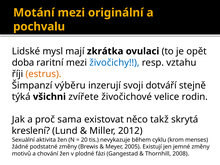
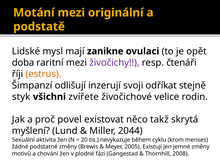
pochvalu: pochvalu -> podstatě
zkrátka: zkrátka -> zanikne
živočichy colour: blue -> purple
vztahu: vztahu -> čtenáři
výběru: výběru -> odlišují
dotváří: dotváří -> odříkat
týká: týká -> styk
sama: sama -> povel
kreslení: kreslení -> myšlení
2012: 2012 -> 2044
